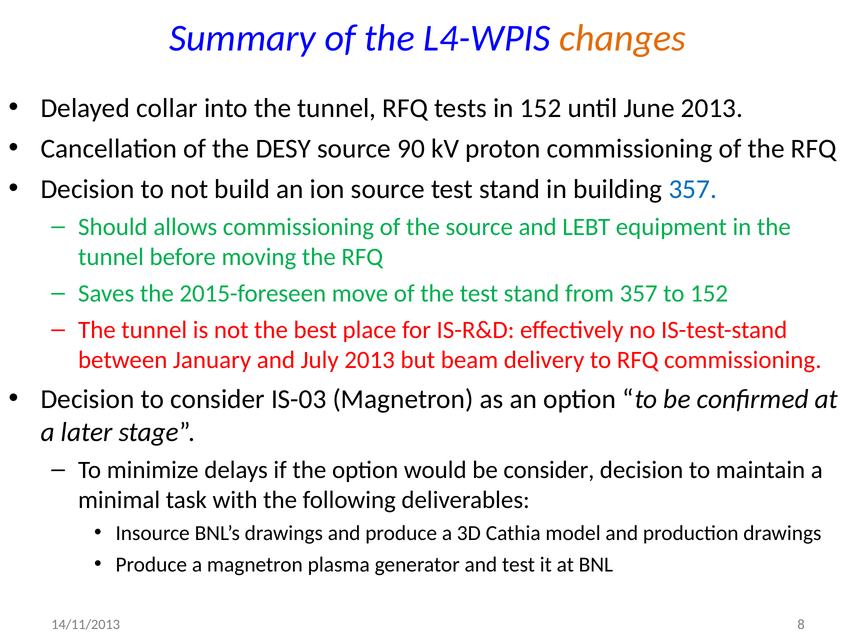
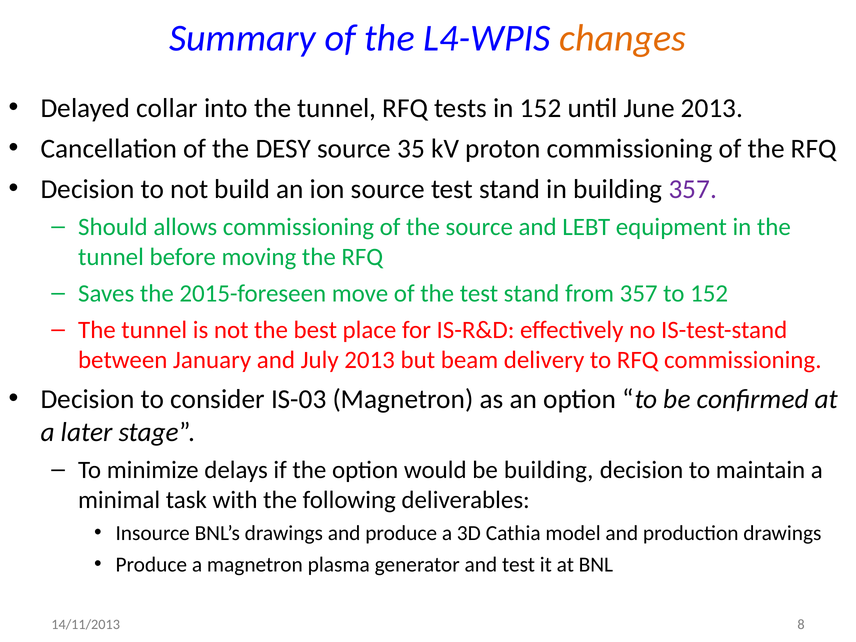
90: 90 -> 35
357 at (693, 189) colour: blue -> purple
be consider: consider -> building
